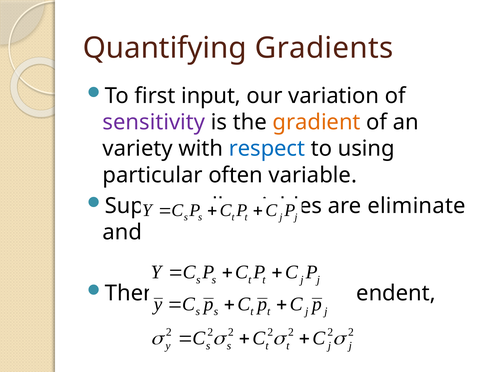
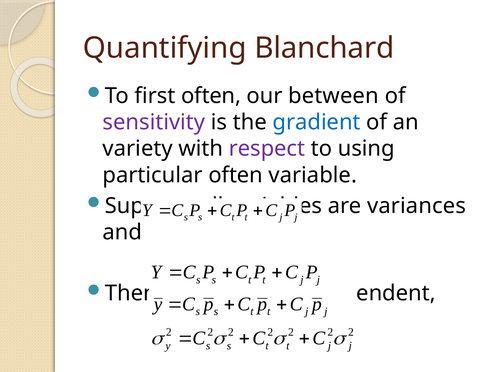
Gradients: Gradients -> Blanchard
first input: input -> often
variation: variation -> between
gradient colour: orange -> blue
respect colour: blue -> purple
eliminate: eliminate -> variances
